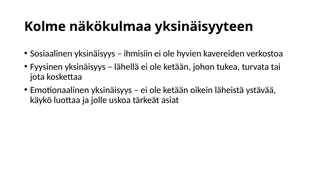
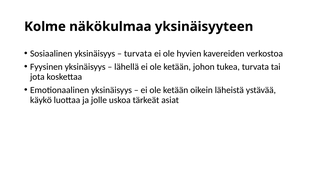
ihmisiin at (138, 54): ihmisiin -> turvata
